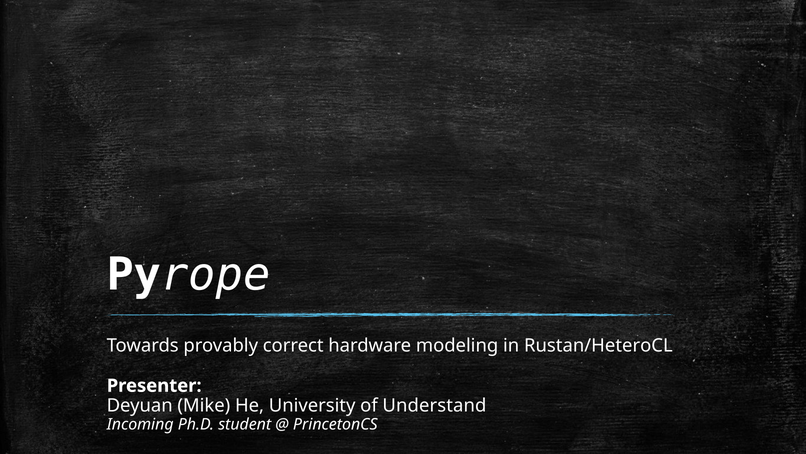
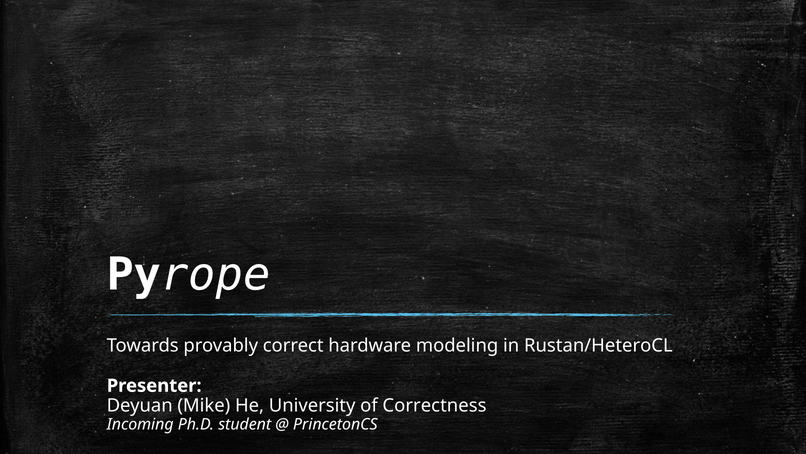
Understand: Understand -> Correctness
